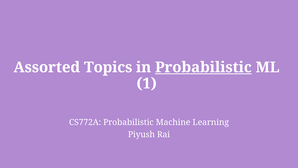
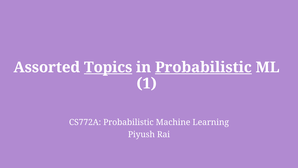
Topics underline: none -> present
